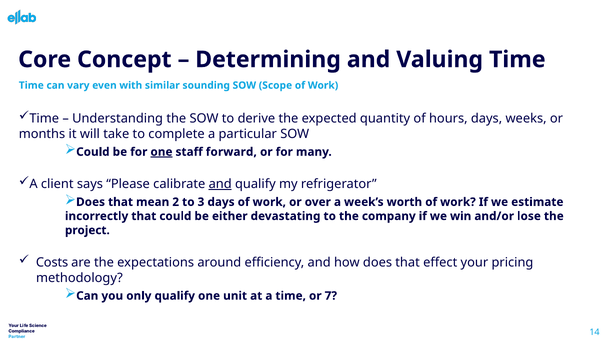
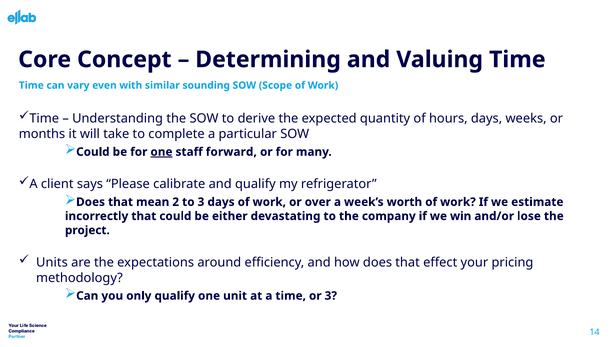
and at (220, 184) underline: present -> none
Costs: Costs -> Units
or 7: 7 -> 3
